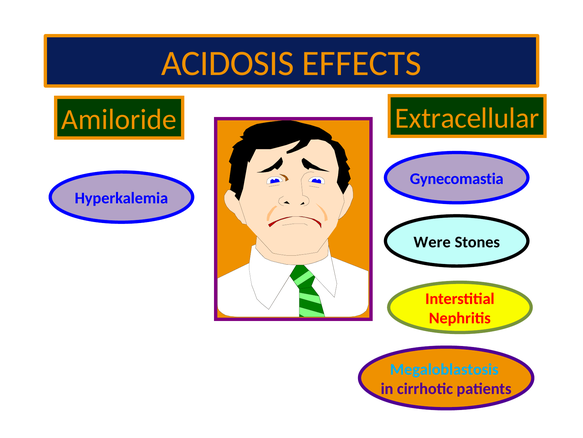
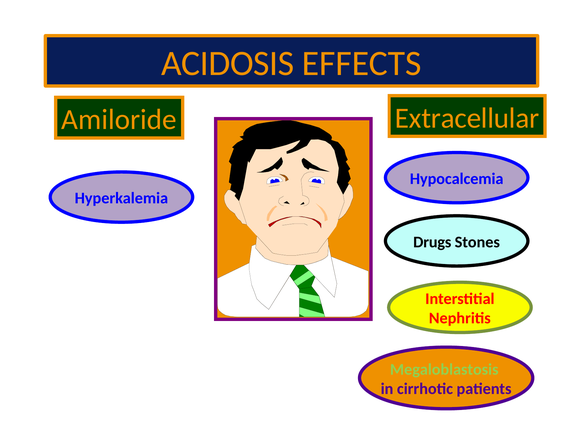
Gynecomastia: Gynecomastia -> Hypocalcemia
Were: Were -> Drugs
Megaloblastosis colour: light blue -> light green
